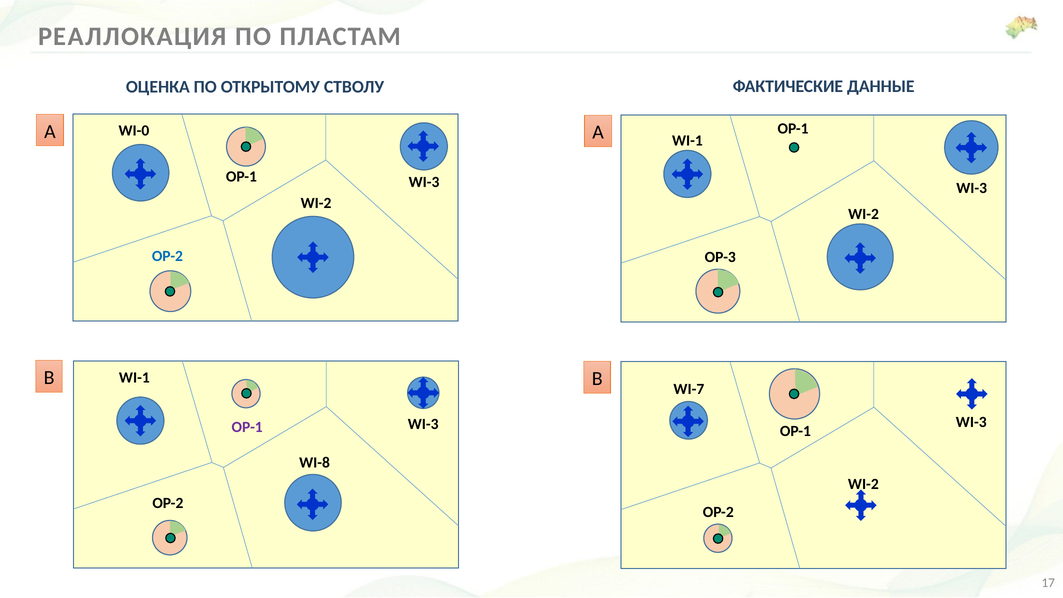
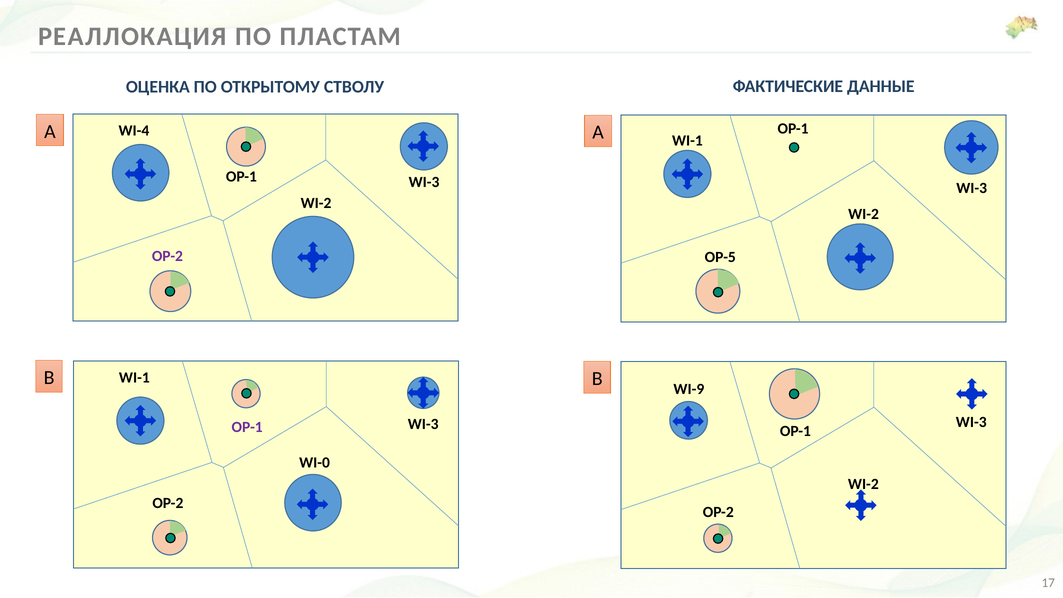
WI-0: WI-0 -> WI-4
OP-2 at (167, 256) colour: blue -> purple
OP-3: OP-3 -> OP-5
WI-7: WI-7 -> WI-9
WI-8: WI-8 -> WI-0
